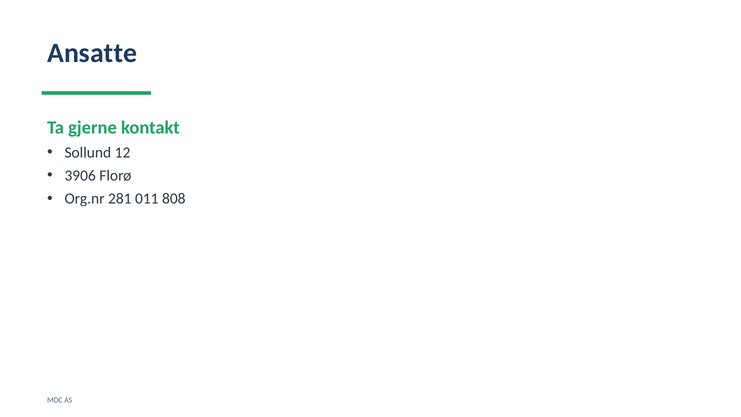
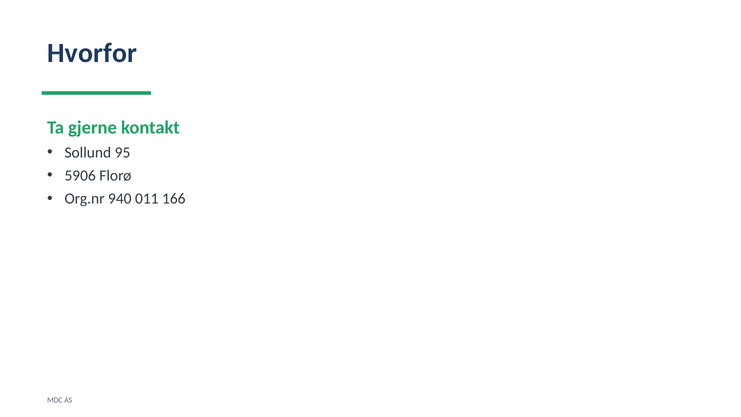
Ansatte: Ansatte -> Hvorfor
12: 12 -> 95
3906: 3906 -> 5906
281: 281 -> 940
808: 808 -> 166
